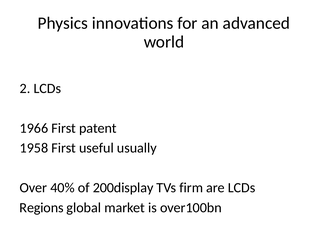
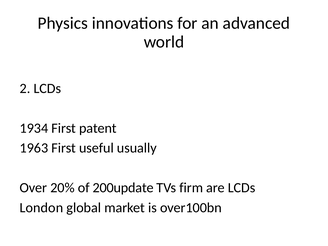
1966: 1966 -> 1934
1958: 1958 -> 1963
40%: 40% -> 20%
200display: 200display -> 200update
Regions: Regions -> London
